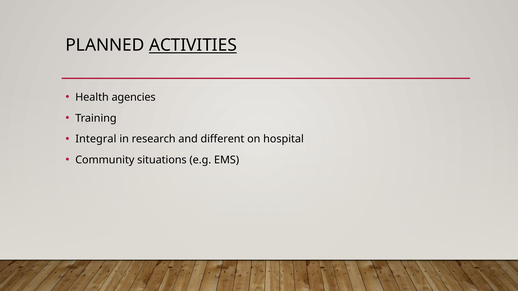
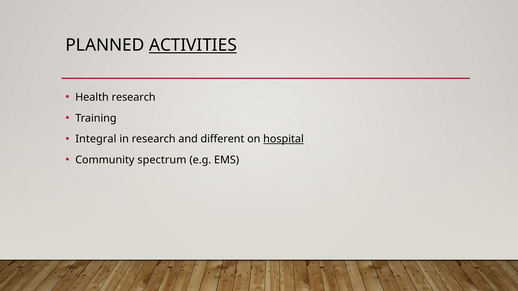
Health agencies: agencies -> research
hospital underline: none -> present
situations: situations -> spectrum
